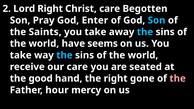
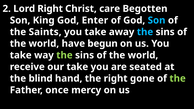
Pray: Pray -> King
seems: seems -> begun
the at (64, 55) colour: light blue -> light green
our care: care -> take
good: good -> blind
the at (178, 79) colour: pink -> light green
hour: hour -> once
